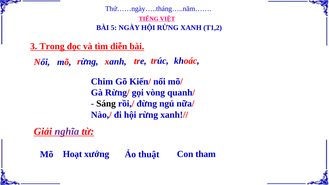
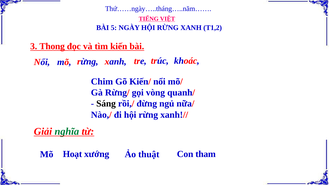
Trong: Trong -> Thong
diễn: diễn -> kiến
nghĩa colour: purple -> green
